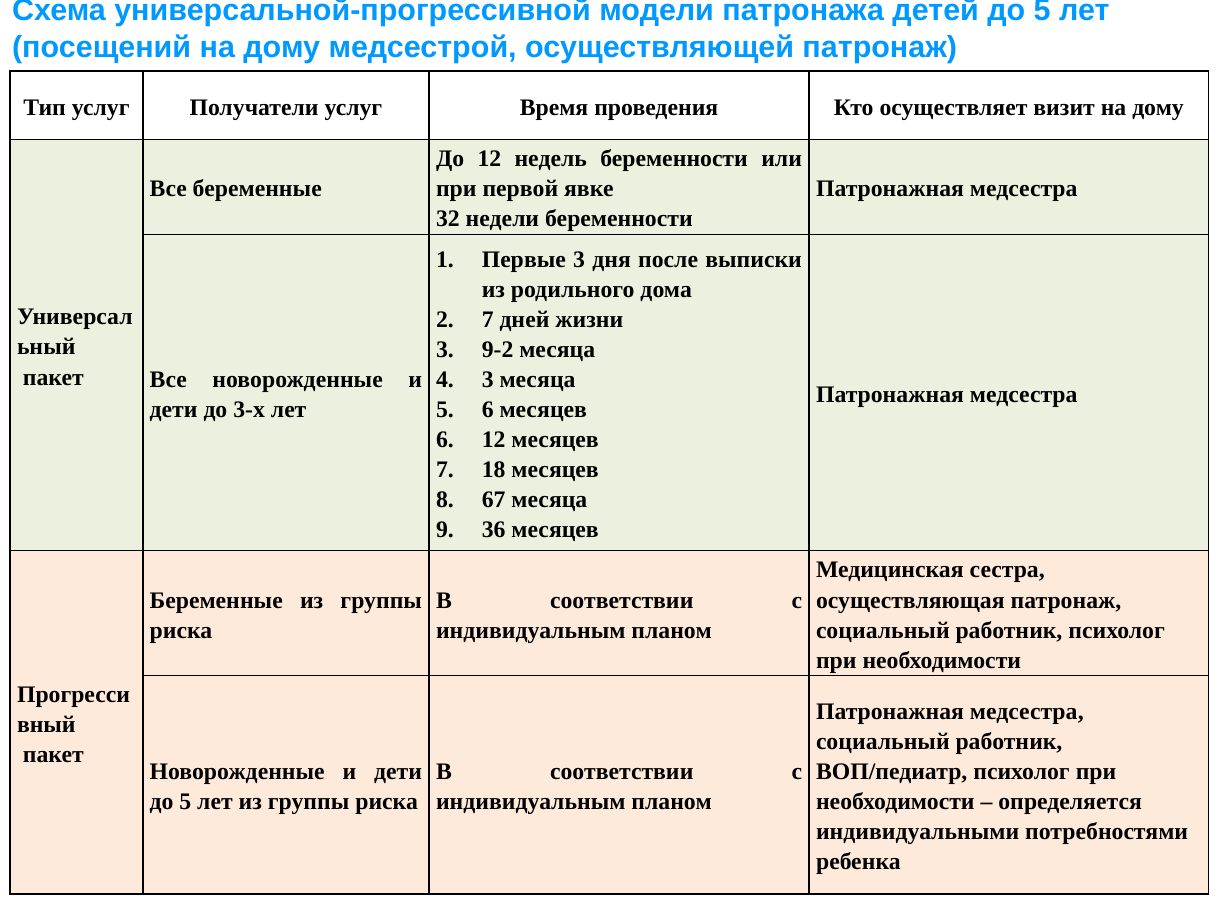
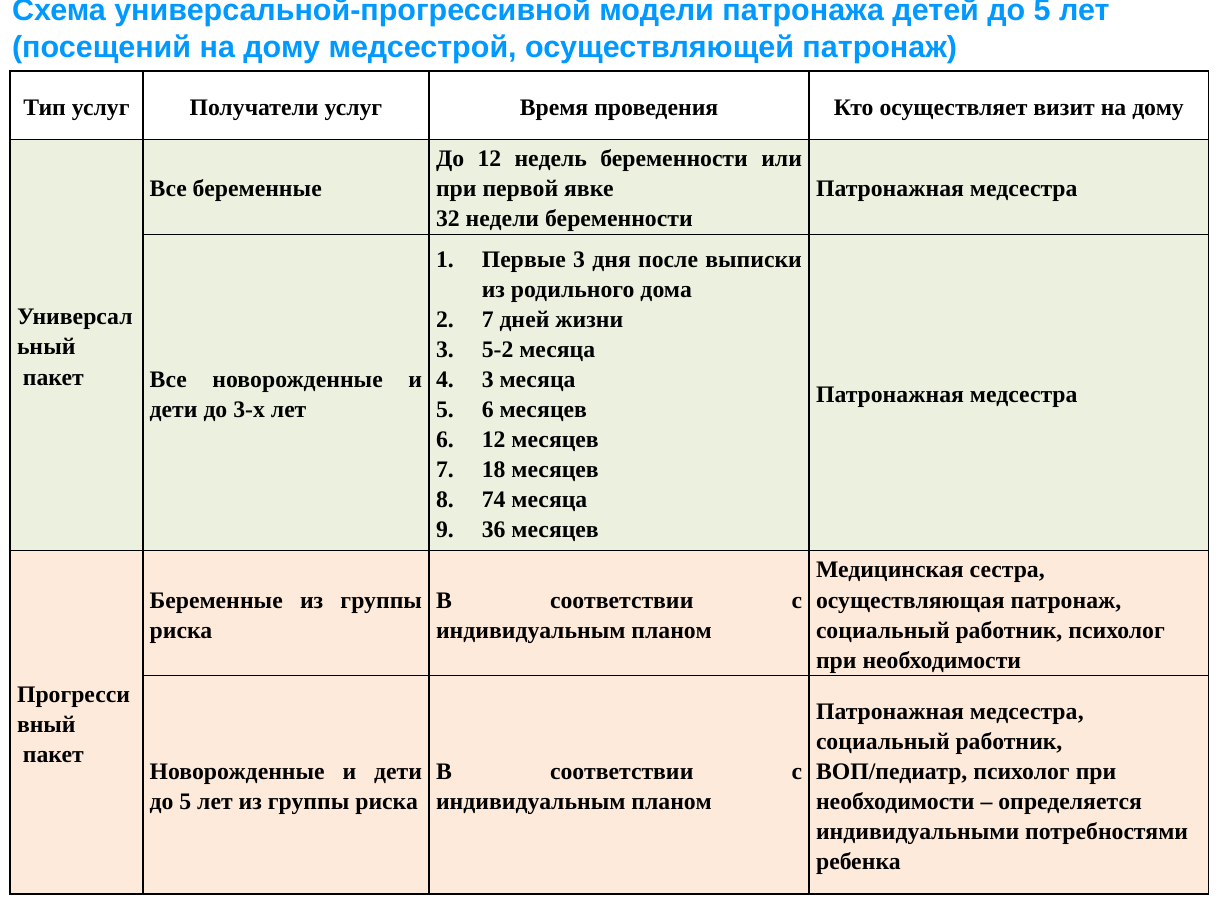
9-2: 9-2 -> 5-2
67: 67 -> 74
